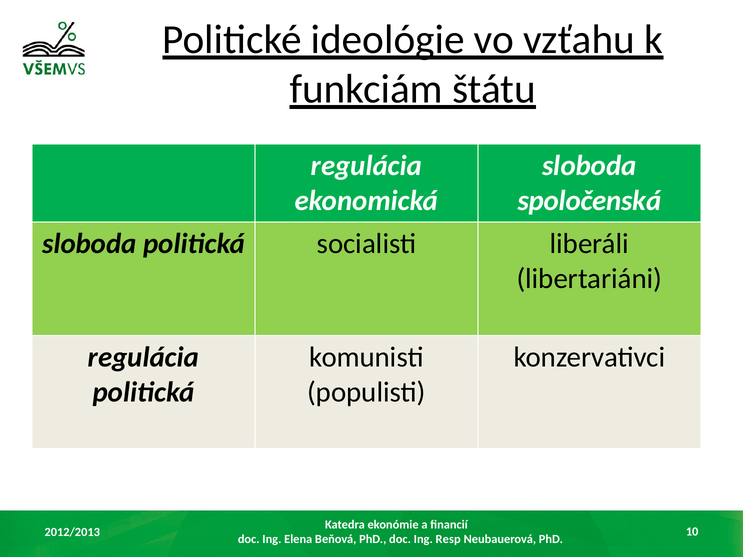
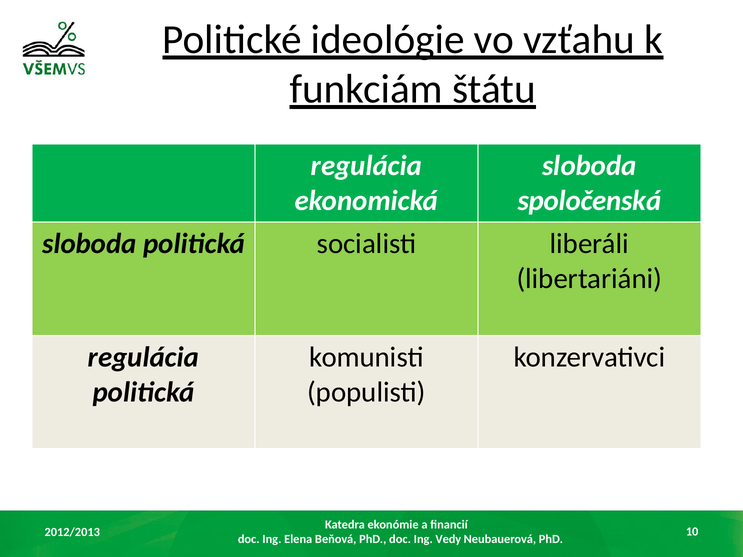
Resp: Resp -> Vedy
